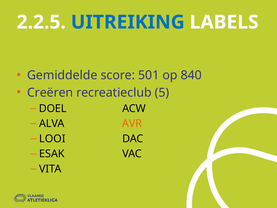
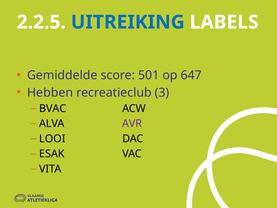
840: 840 -> 647
Creëren: Creëren -> Hebben
5: 5 -> 3
DOEL: DOEL -> BVAC
AVR colour: orange -> purple
